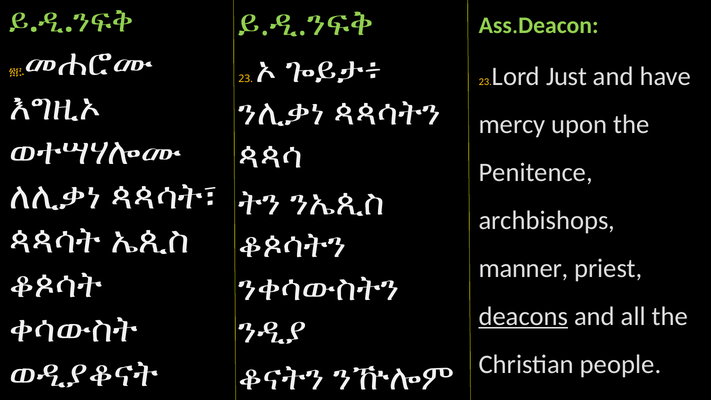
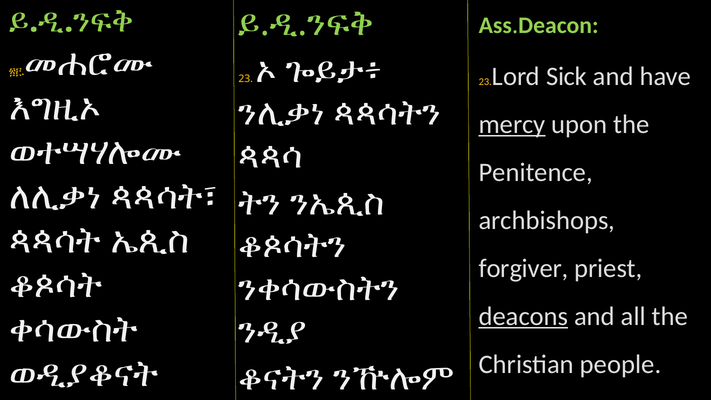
Just: Just -> Sick
mercy underline: none -> present
manner: manner -> forgiver
